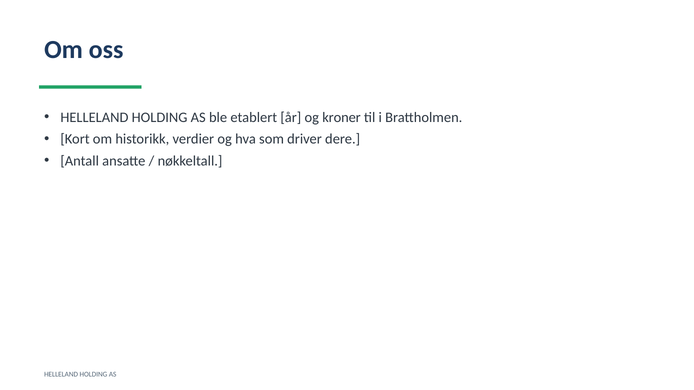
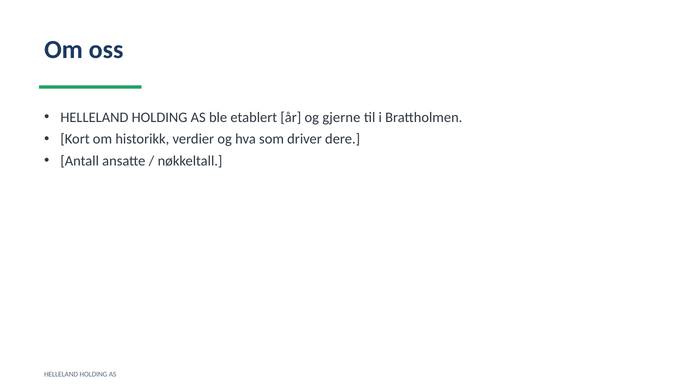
kroner: kroner -> gjerne
